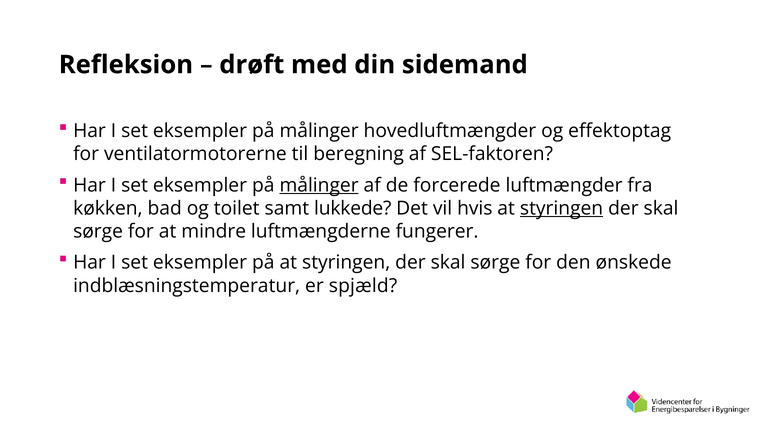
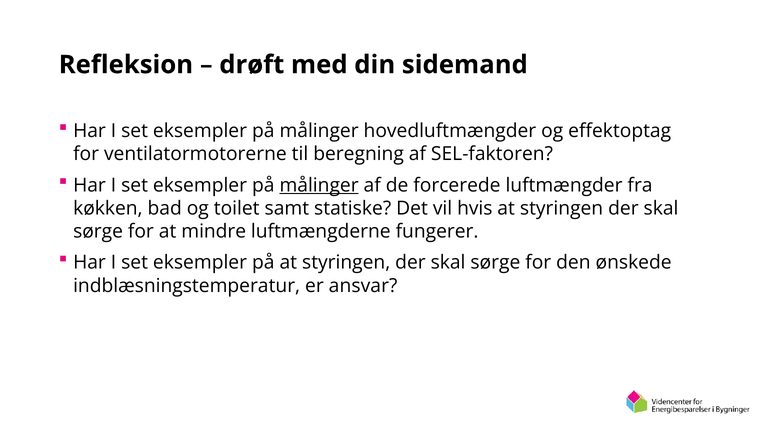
lukkede: lukkede -> statiske
styringen at (562, 208) underline: present -> none
spjæld: spjæld -> ansvar
